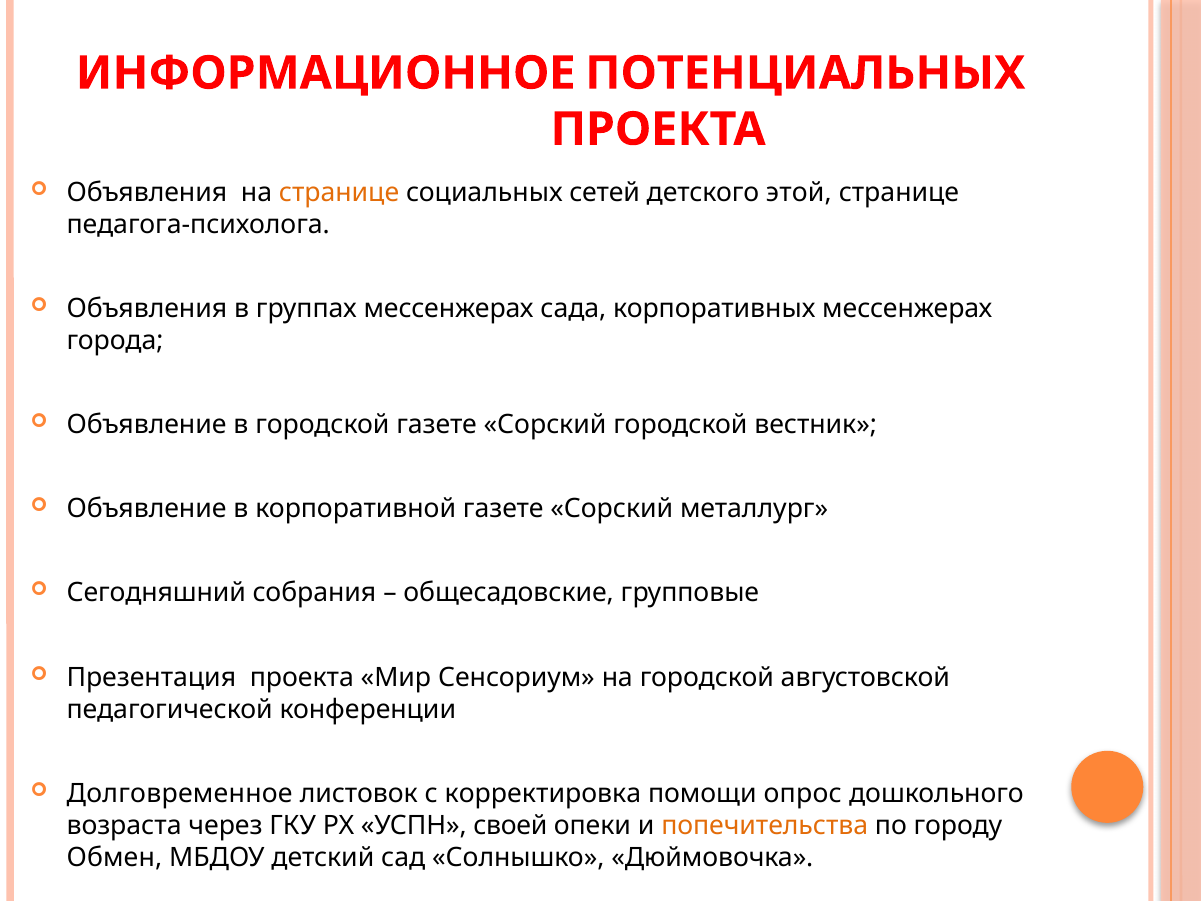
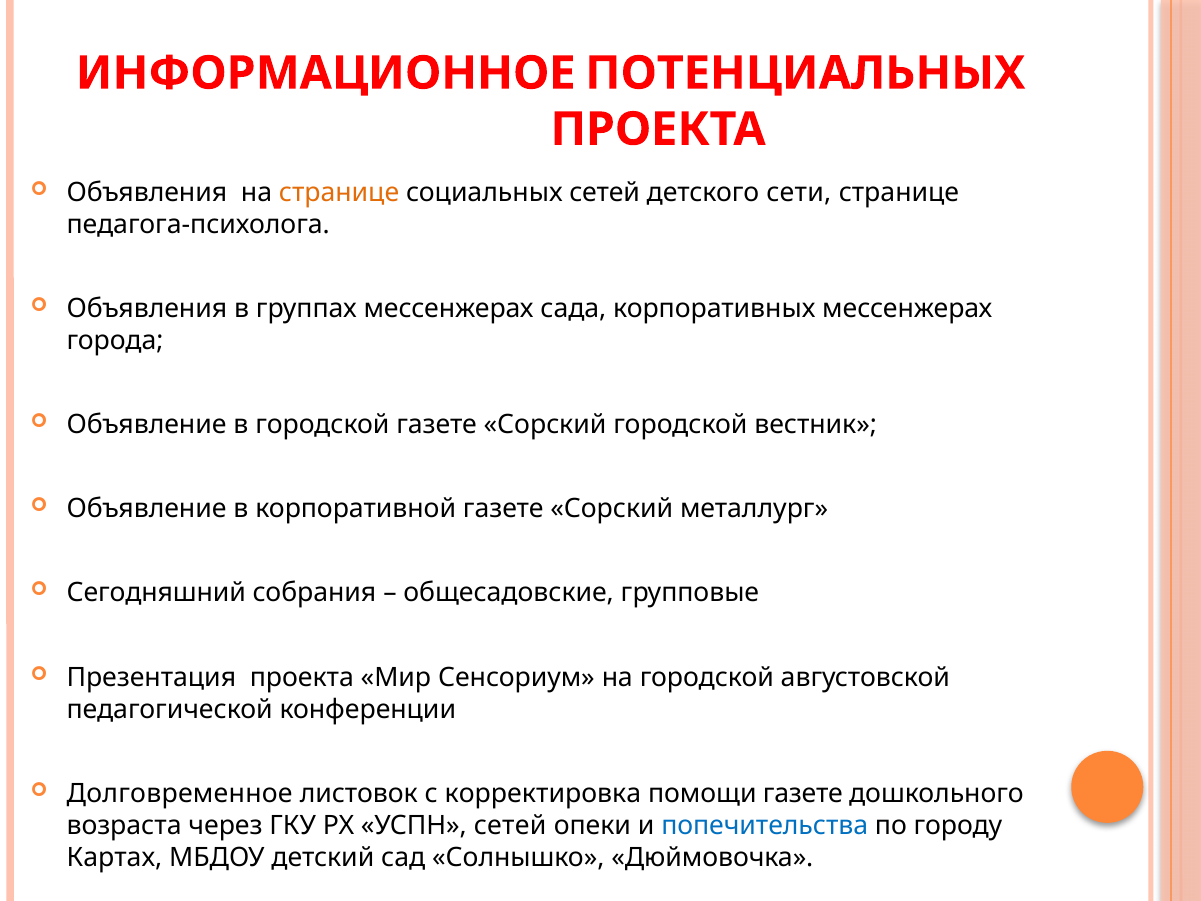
этой: этой -> сети
помощи опрос: опрос -> газете
УСПН своей: своей -> сетей
попечительства colour: orange -> blue
Обмен: Обмен -> Картах
